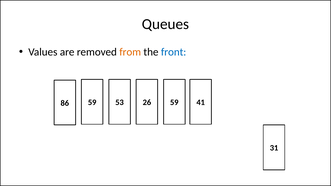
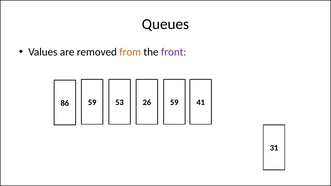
front colour: blue -> purple
